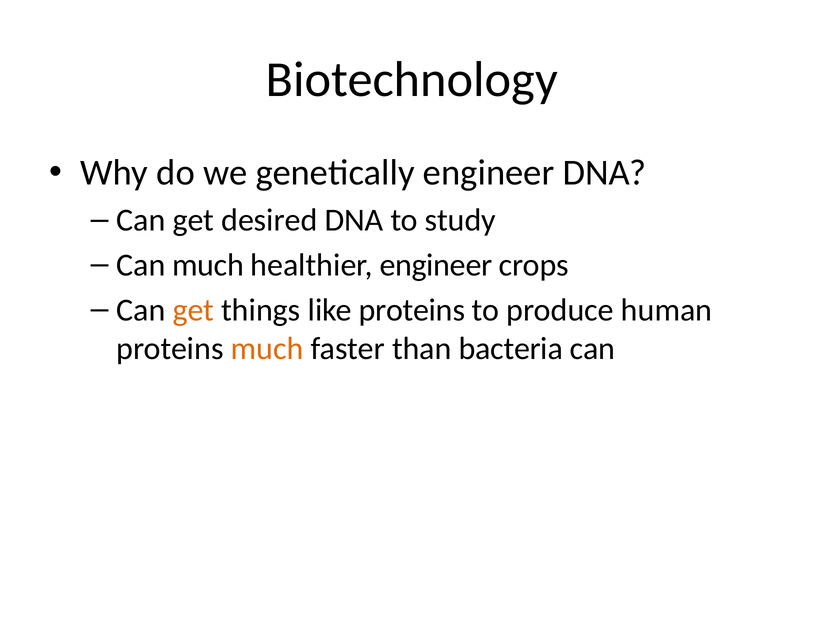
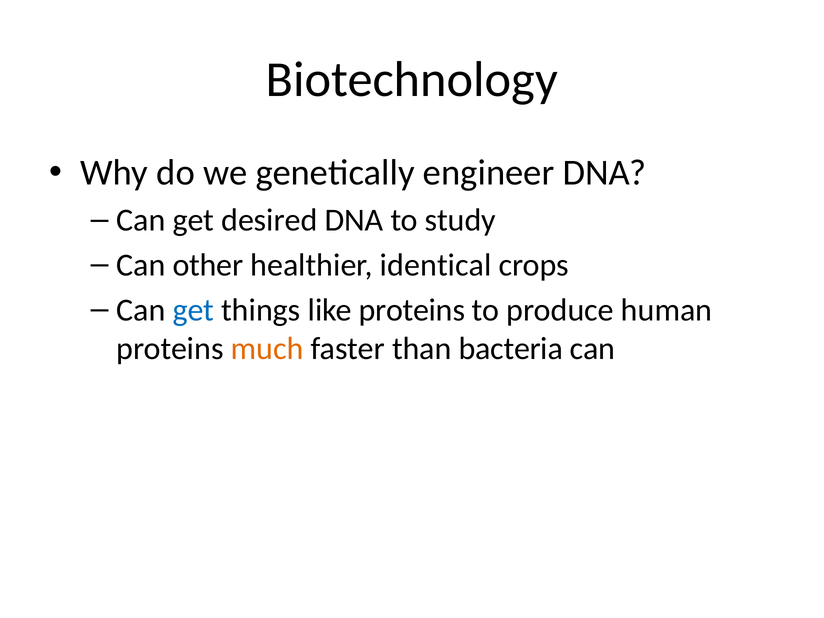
Can much: much -> other
healthier engineer: engineer -> identical
get at (193, 310) colour: orange -> blue
